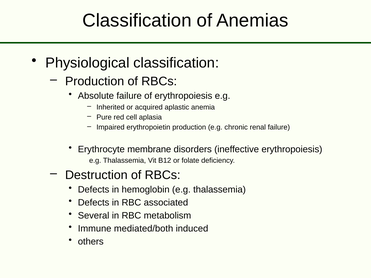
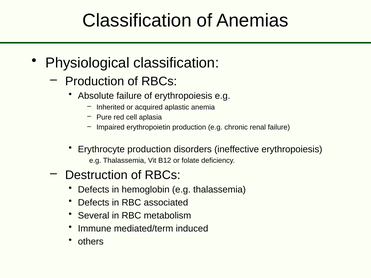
Erythrocyte membrane: membrane -> production
mediated/both: mediated/both -> mediated/term
